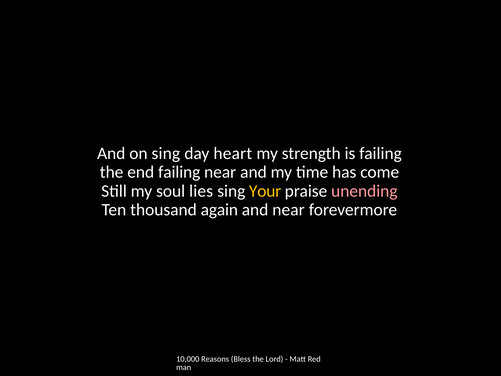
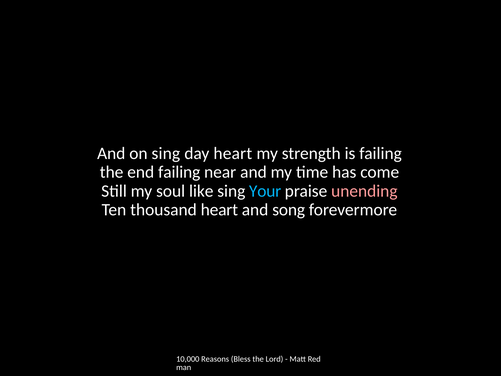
lies: lies -> like
Your colour: yellow -> light blue
thousand again: again -> heart
and near: near -> song
